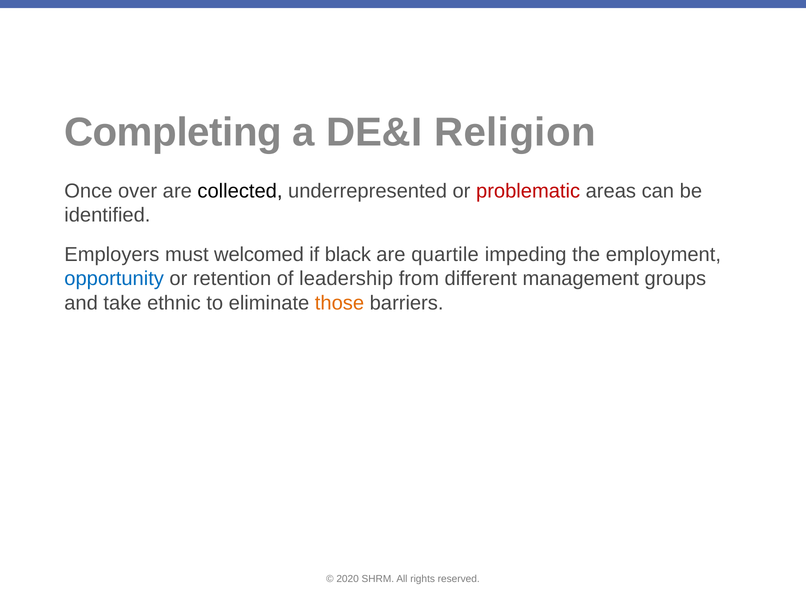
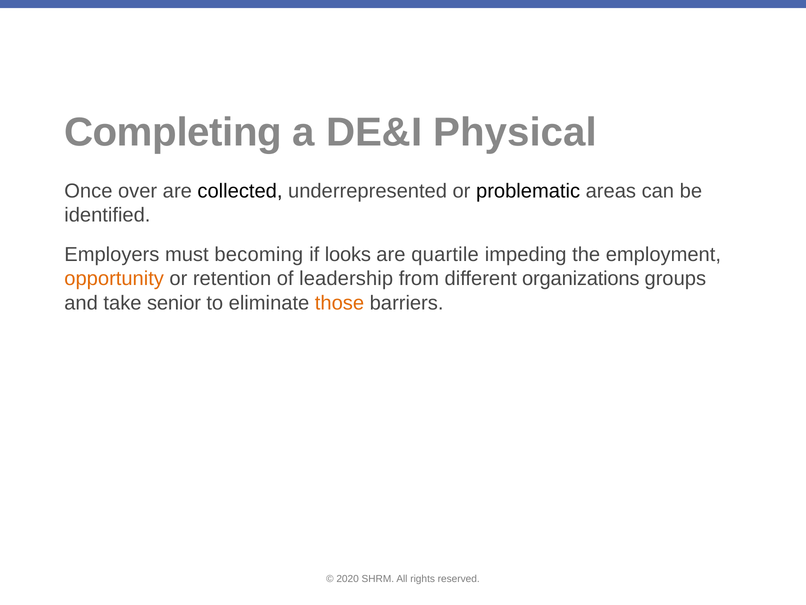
Religion: Religion -> Physical
problematic colour: red -> black
welcomed: welcomed -> becoming
black: black -> looks
opportunity colour: blue -> orange
management: management -> organizations
ethnic: ethnic -> senior
